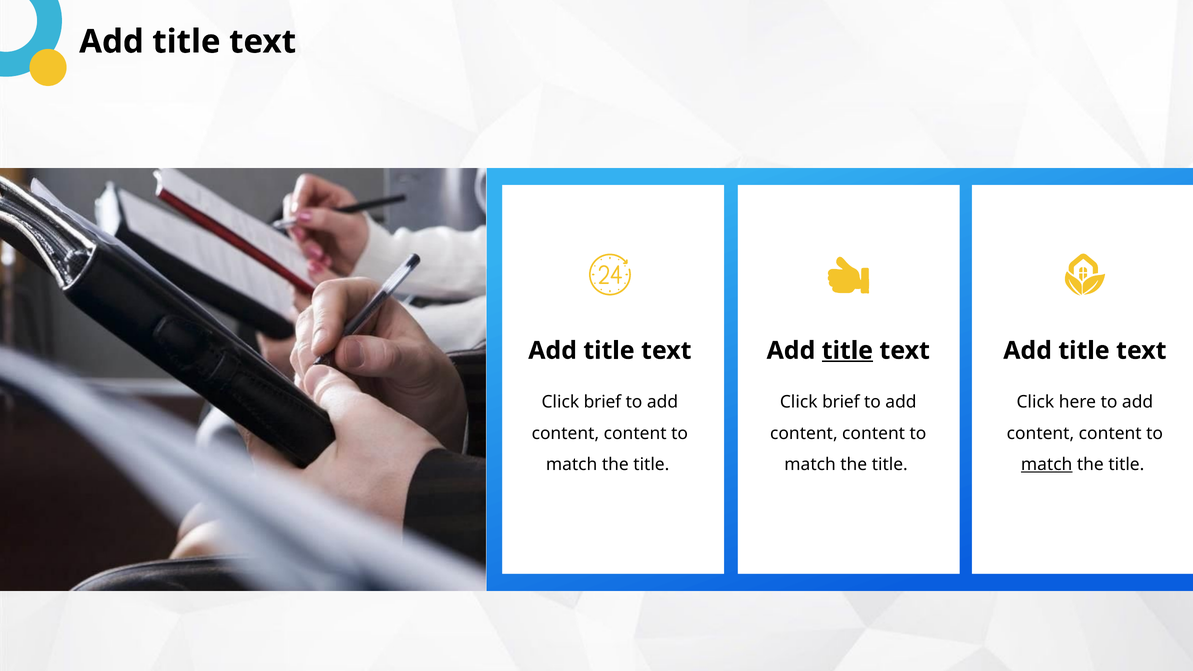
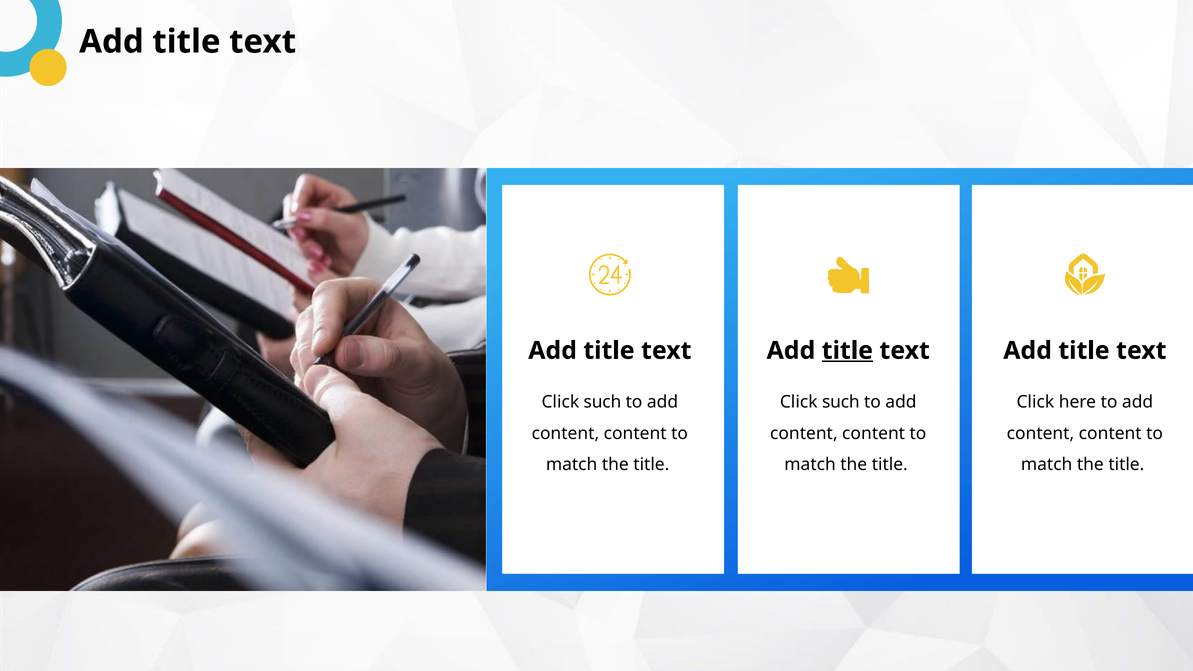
brief at (602, 402): brief -> such
brief at (841, 402): brief -> such
match at (1047, 465) underline: present -> none
